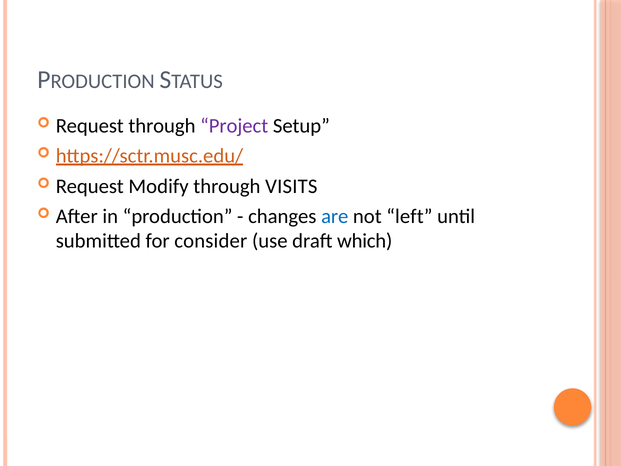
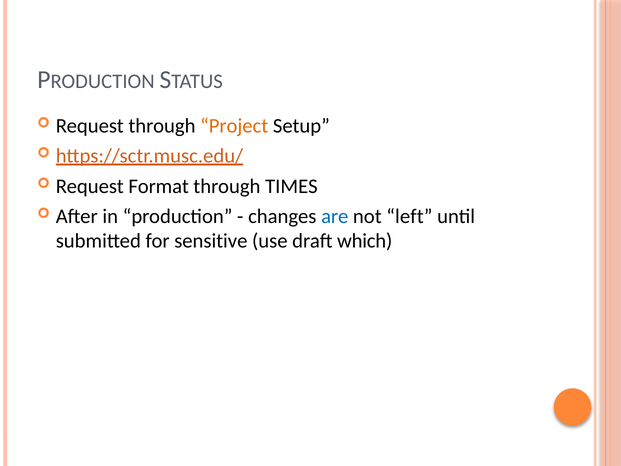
Project colour: purple -> orange
Modify: Modify -> Format
VISITS: VISITS -> TIMES
consider: consider -> sensitive
